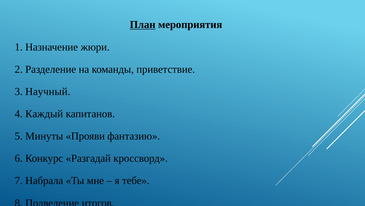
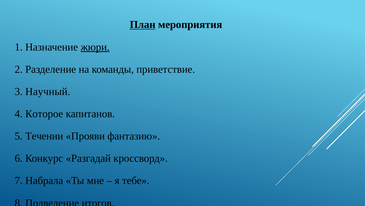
жюри underline: none -> present
Каждый: Каждый -> Которое
Минуты: Минуты -> Течении
